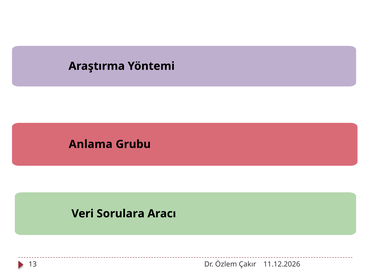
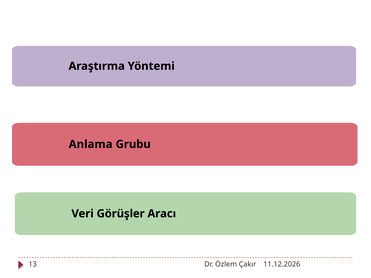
Sorulara: Sorulara -> Görüşler
